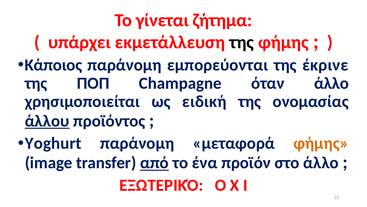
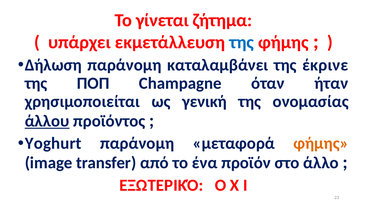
της at (242, 42) colour: black -> blue
Κάποιος: Κάποιος -> Δήλωση
εμπορεύονται: εμπορεύονται -> καταλαμβάνει
όταν άλλο: άλλο -> ήταν
ειδική: ειδική -> γενική
από underline: present -> none
